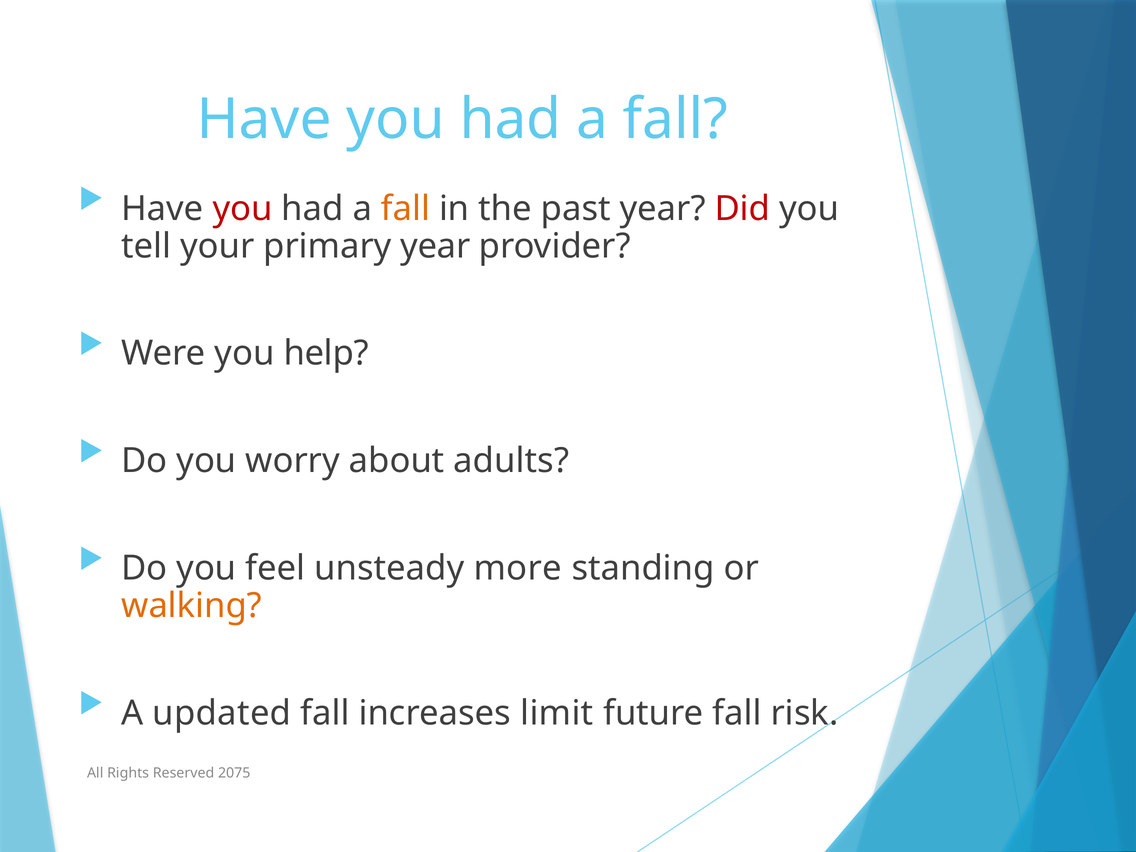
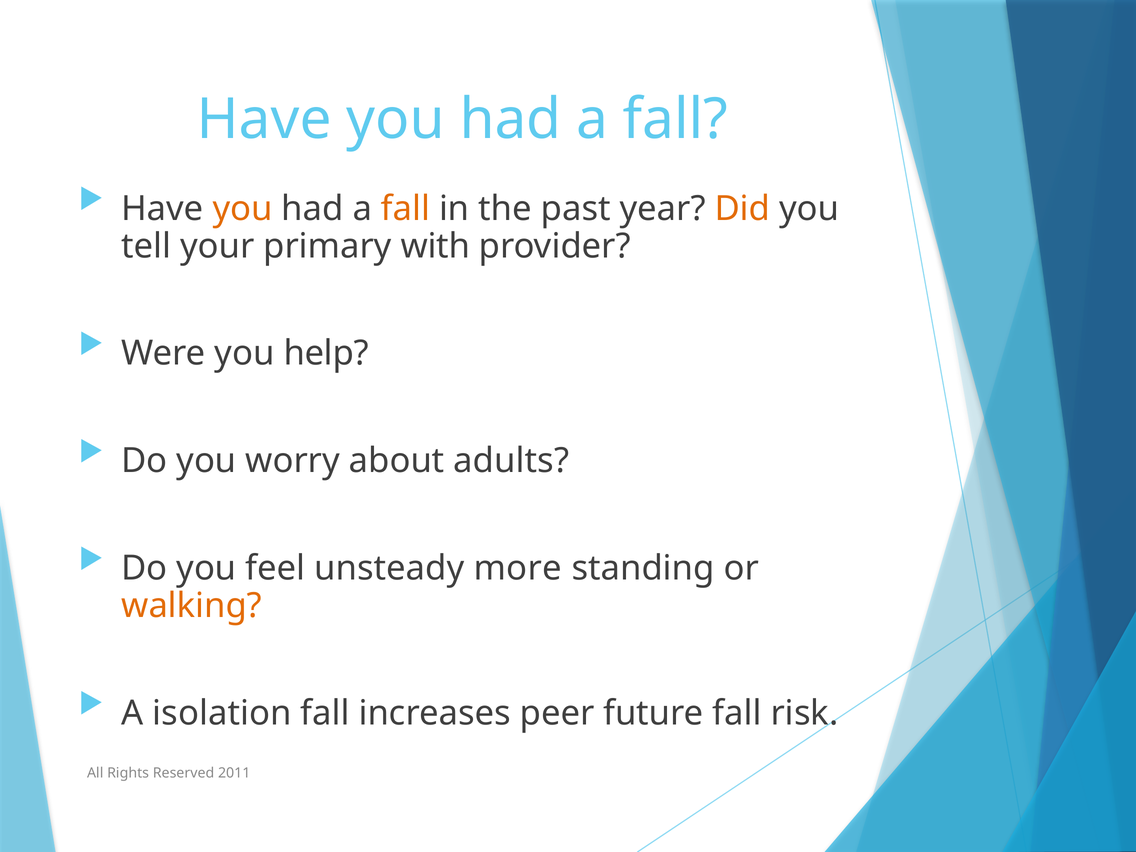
you at (243, 209) colour: red -> orange
Did colour: red -> orange
primary year: year -> with
updated: updated -> isolation
limit: limit -> peer
2075: 2075 -> 2011
